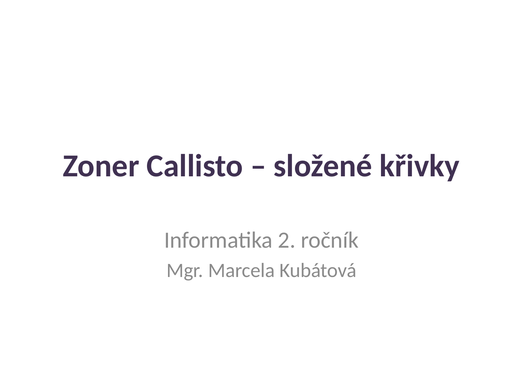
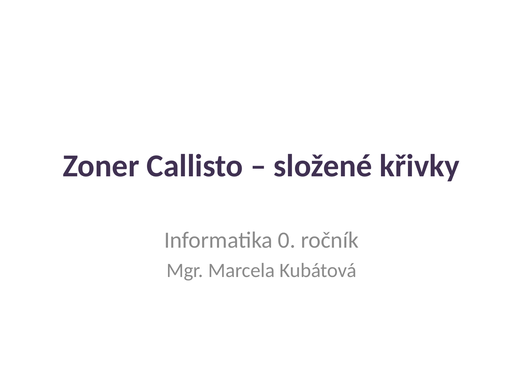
2: 2 -> 0
